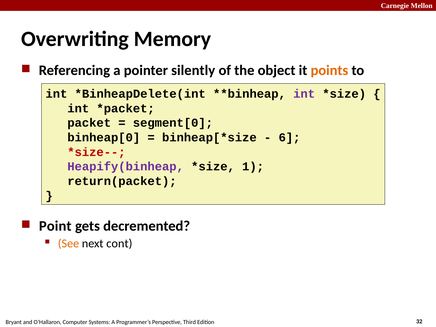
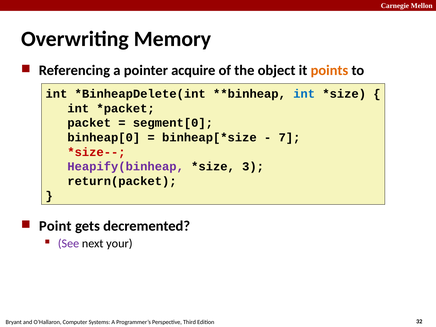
silently: silently -> acquire
int at (304, 94) colour: purple -> blue
6: 6 -> 7
1: 1 -> 3
See colour: orange -> purple
cont: cont -> your
